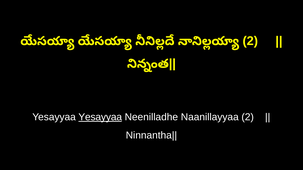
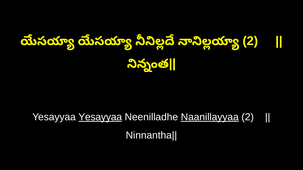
Naanillayyaa underline: none -> present
